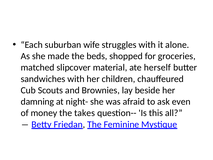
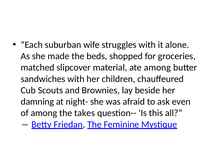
ate herself: herself -> among
of money: money -> among
